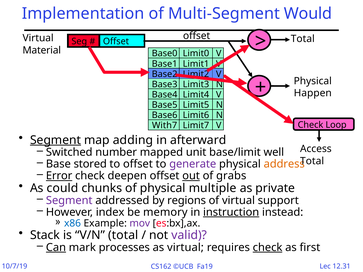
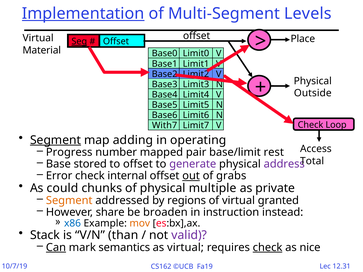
Implementation underline: none -> present
Would: Would -> Levels
Total at (303, 39): Total -> Place
Seg underline: none -> present
Happen: Happen -> Outside
afterward: afterward -> operating
Switched: Switched -> Progress
unit: unit -> pair
well: well -> rest
address colour: orange -> purple
Error underline: present -> none
deepen: deepen -> internal
Segment at (69, 201) colour: purple -> orange
support: support -> granted
index: index -> share
memory: memory -> broaden
instruction underline: present -> none
mov colour: purple -> orange
V/N total: total -> than
processes: processes -> semantics
first: first -> nice
